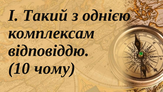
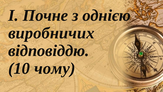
Такий: Такий -> Почне
комплексам: комплексам -> виробничих
